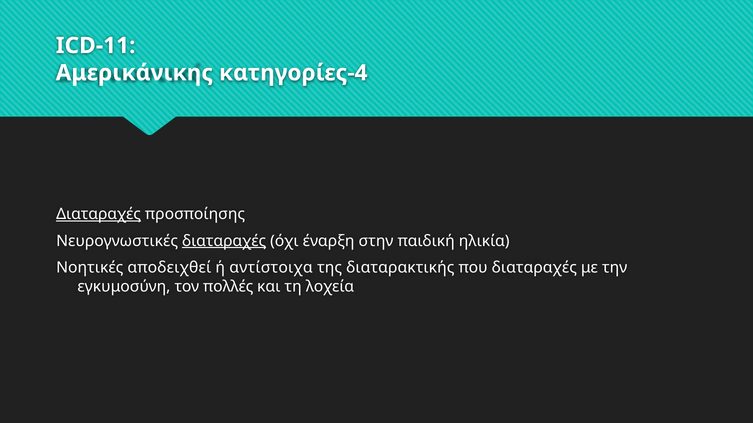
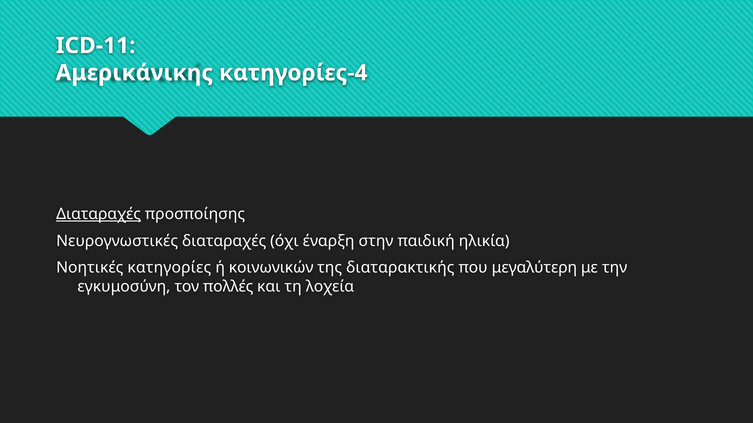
διαταραχές at (224, 241) underline: present -> none
αποδειχθεί: αποδειχθεί -> κατηγορίες
αντίστοιχα: αντίστοιχα -> κοινωνικών
που διαταραχές: διαταραχές -> μεγαλύτερη
